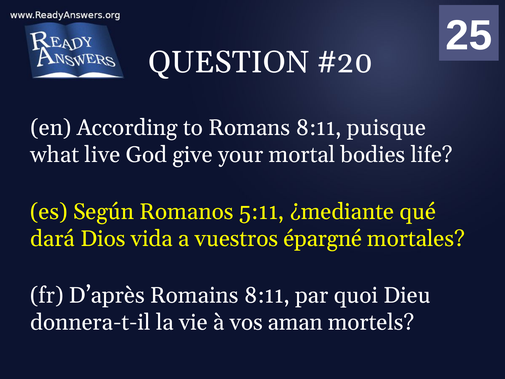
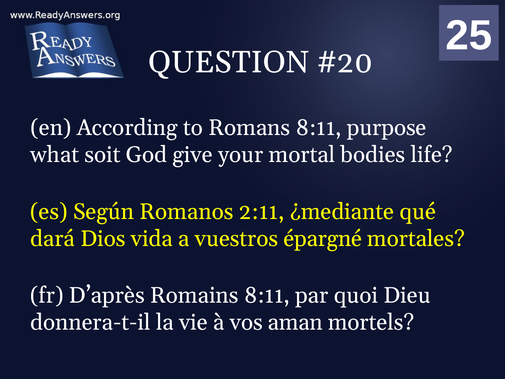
puisque: puisque -> purpose
live: live -> soit
5:11: 5:11 -> 2:11
